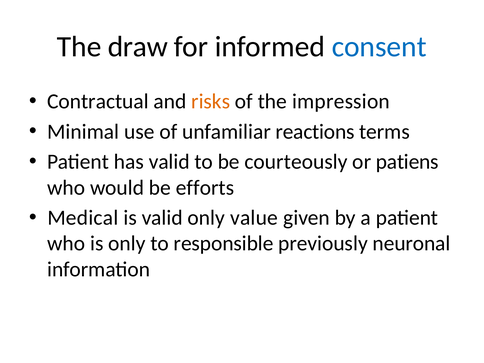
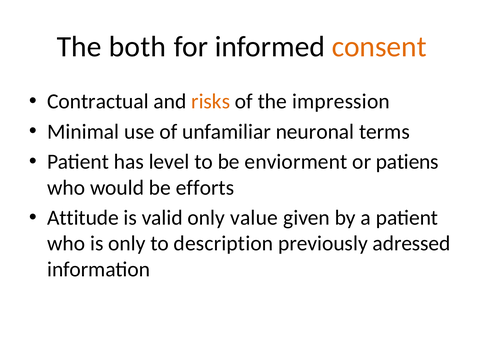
draw: draw -> both
consent colour: blue -> orange
reactions: reactions -> neuronal
has valid: valid -> level
courteously: courteously -> enviorment
Medical: Medical -> Attitude
responsible: responsible -> description
neuronal: neuronal -> adressed
